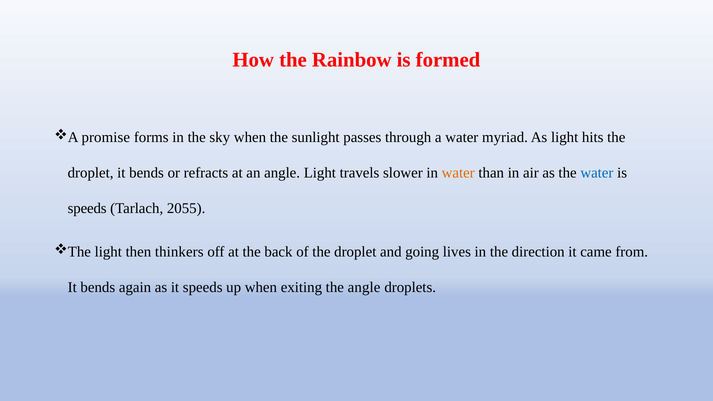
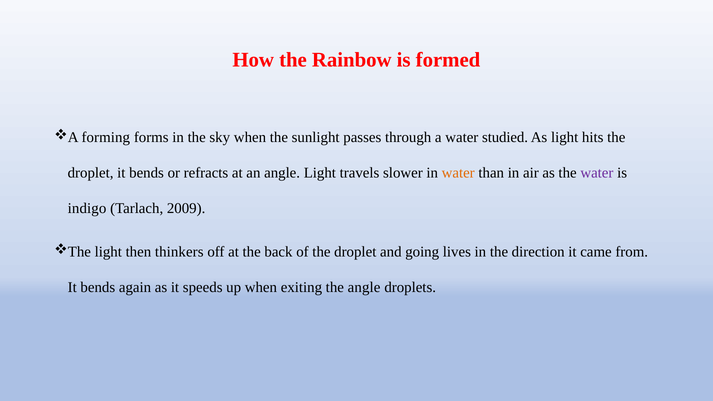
promise: promise -> forming
myriad: myriad -> studied
water at (597, 173) colour: blue -> purple
speeds at (87, 209): speeds -> indigo
2055: 2055 -> 2009
